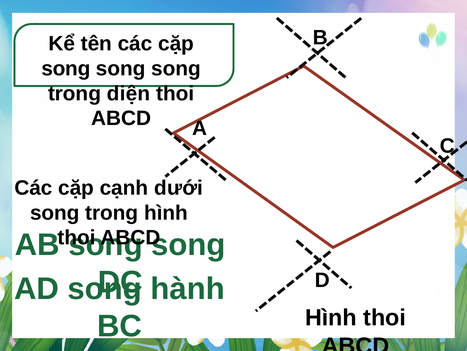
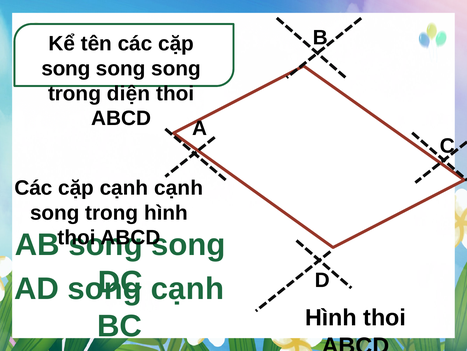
cạnh dưới: dưới -> cạnh
hành at (188, 288): hành -> cạnh
